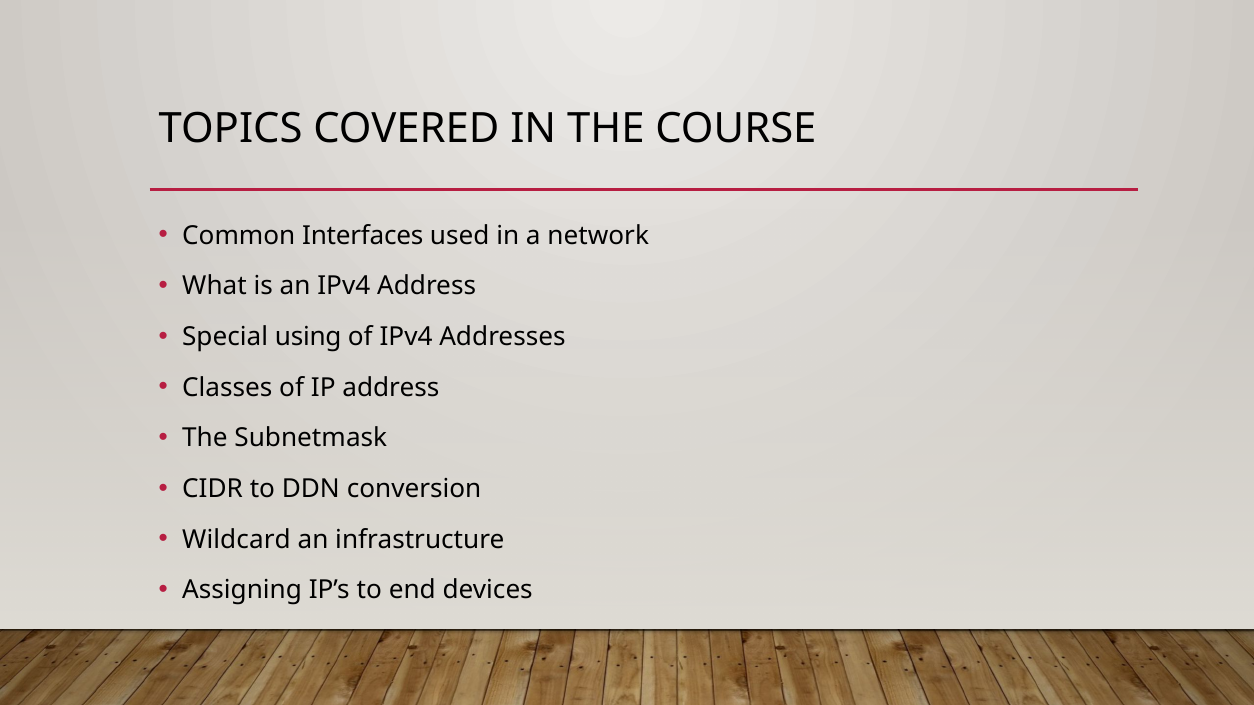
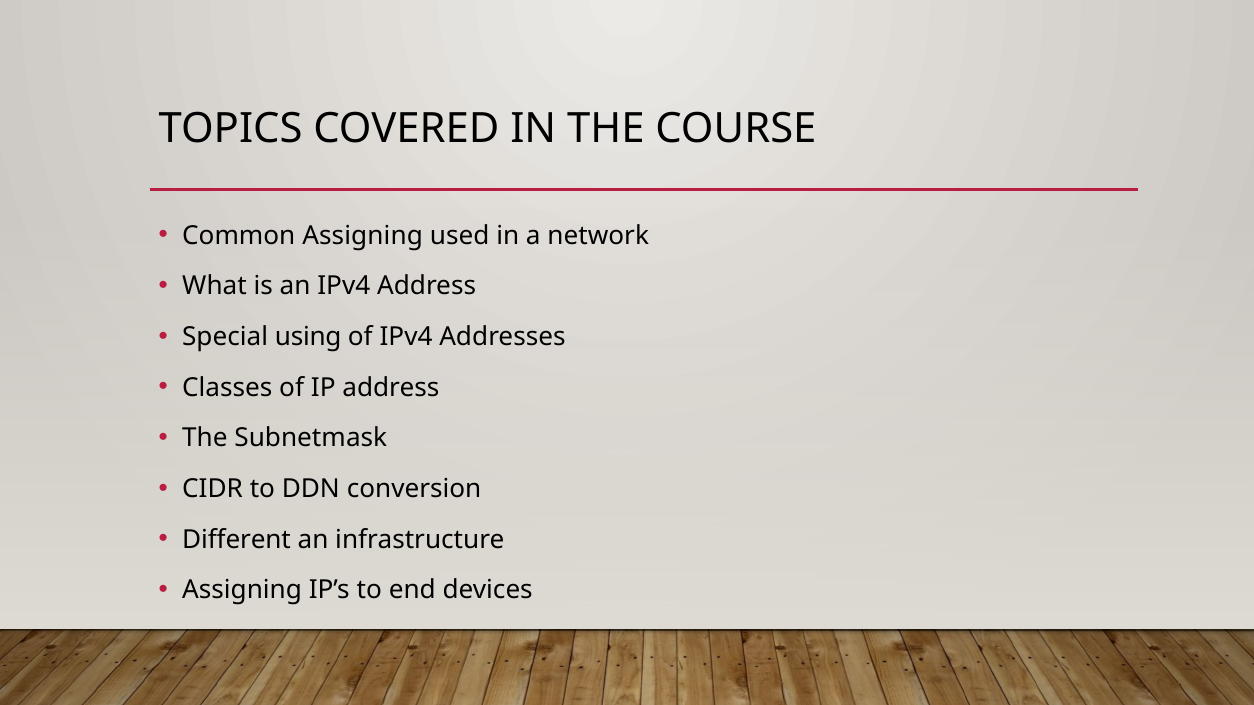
Common Interfaces: Interfaces -> Assigning
Wildcard: Wildcard -> Different
